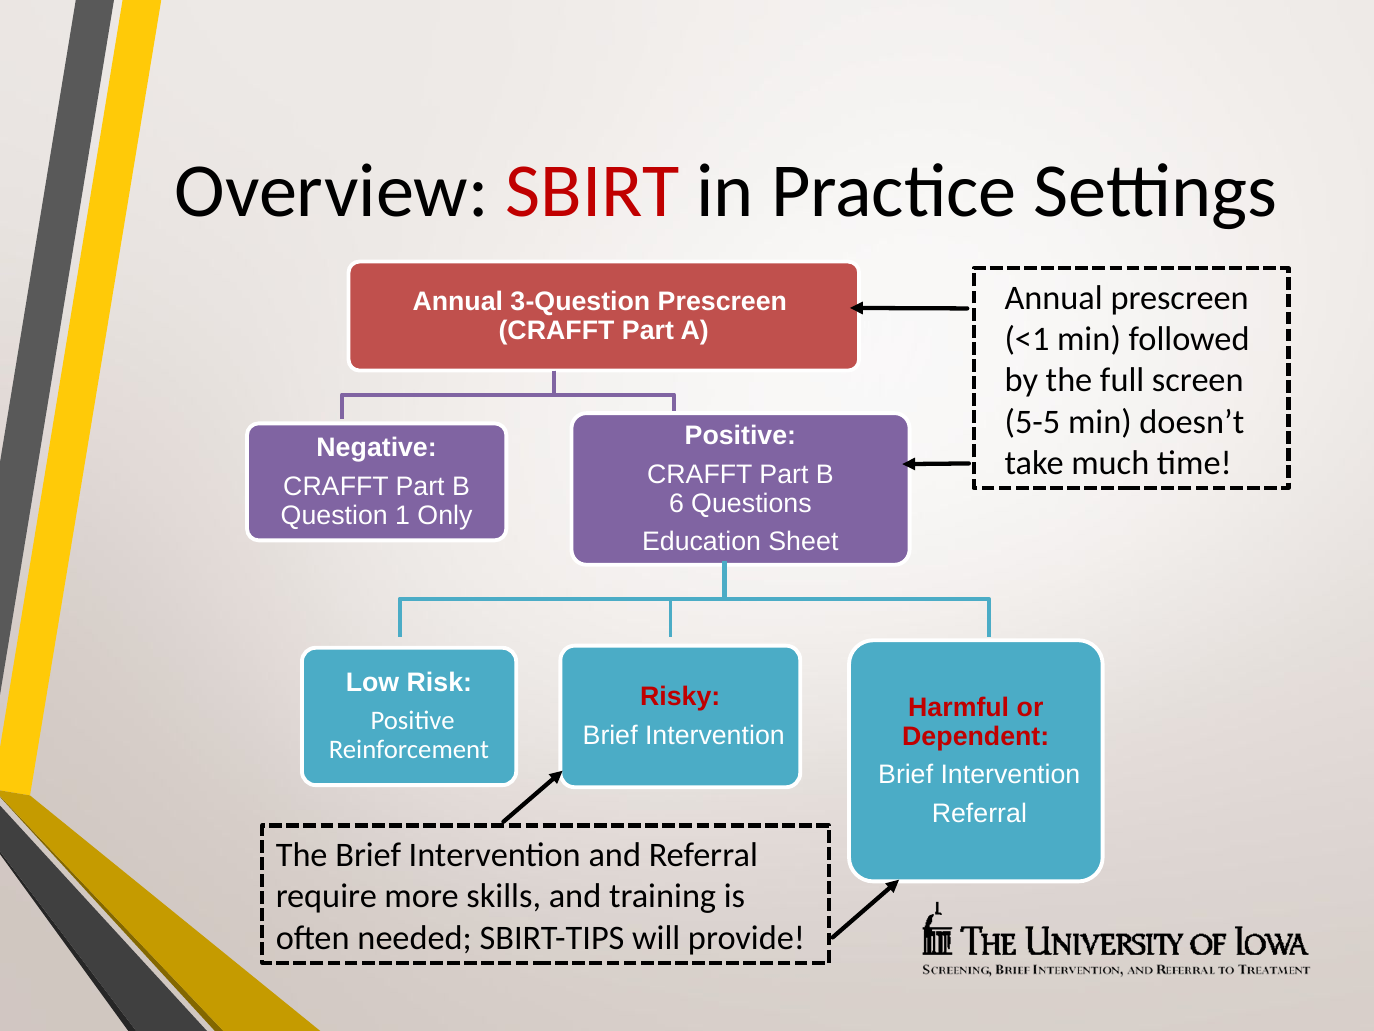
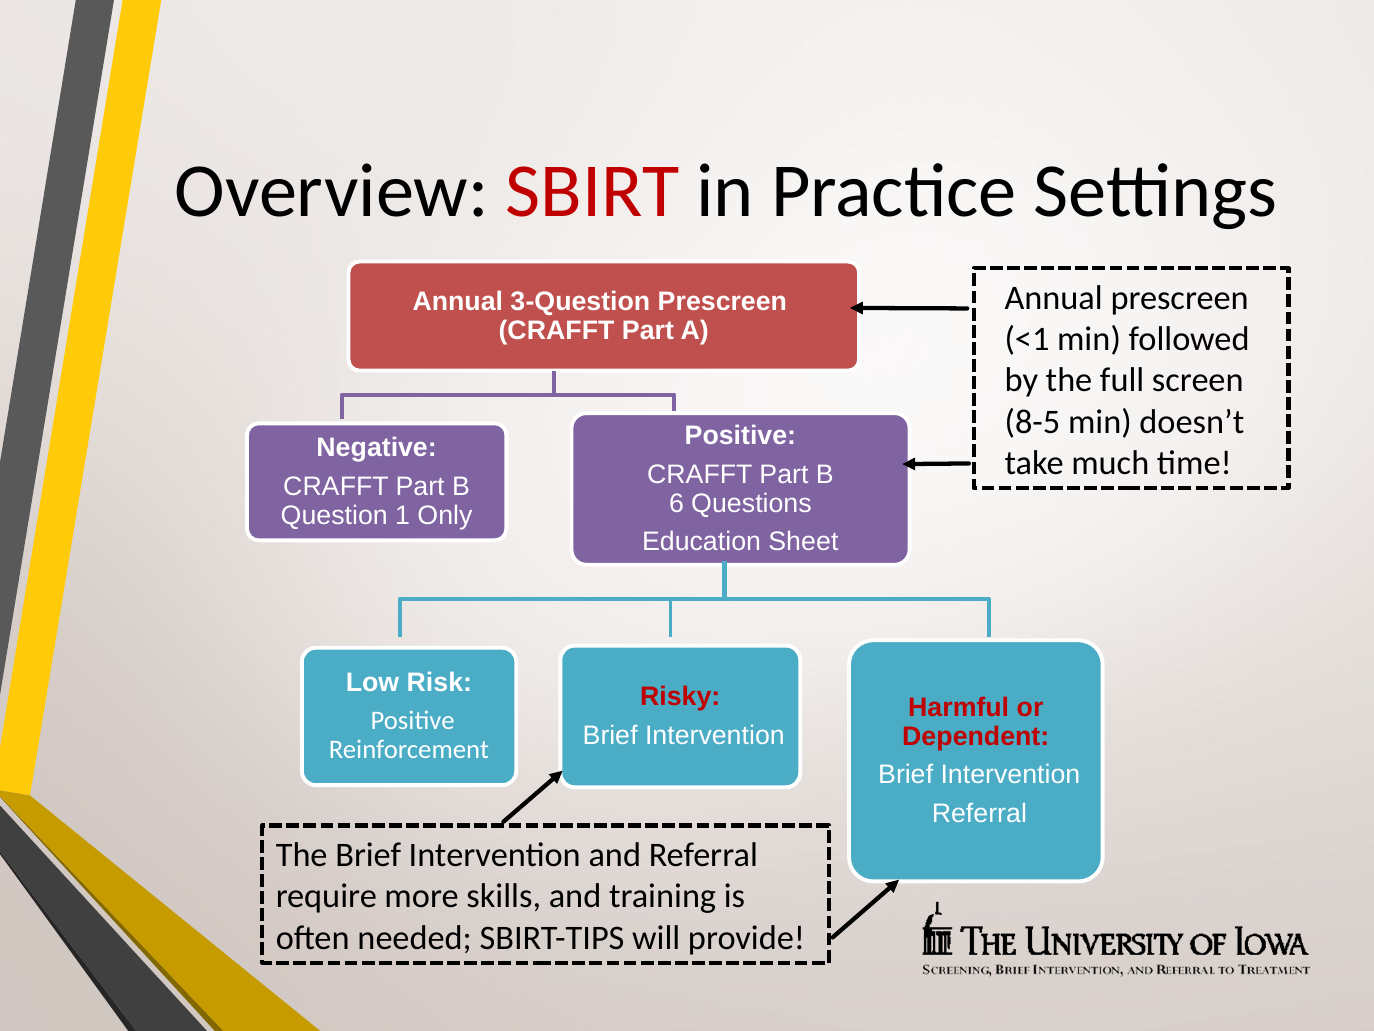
5-5: 5-5 -> 8-5
